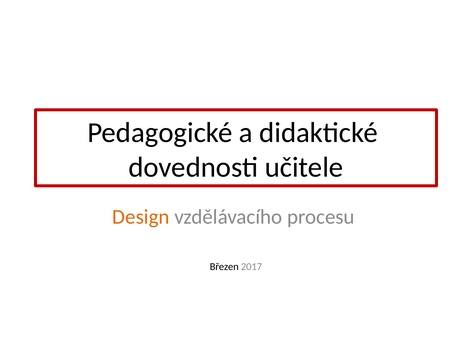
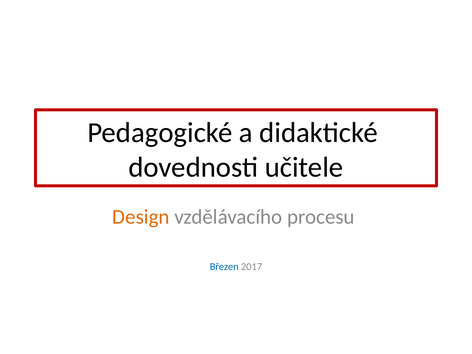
Březen colour: black -> blue
